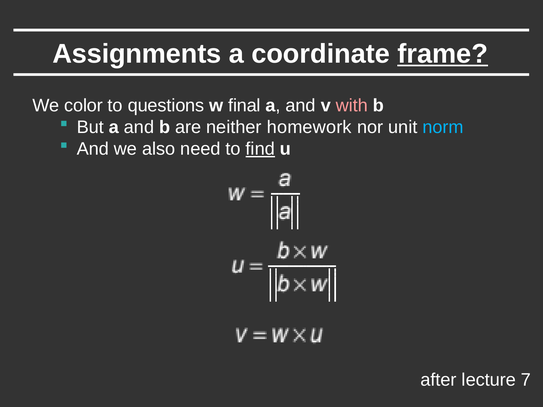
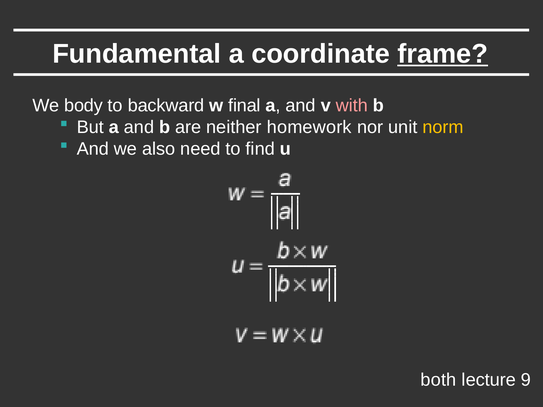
Assignments: Assignments -> Fundamental
color: color -> body
questions: questions -> backward
norm colour: light blue -> yellow
find underline: present -> none
after: after -> both
7: 7 -> 9
